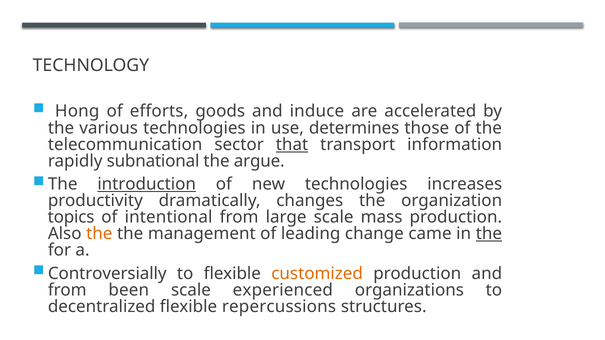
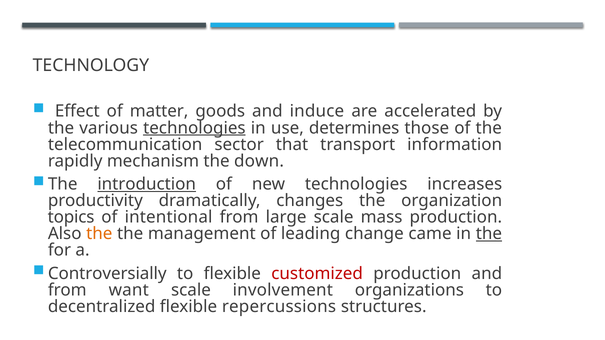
Hong: Hong -> Effect
efforts: efforts -> matter
technologies at (194, 128) underline: none -> present
that underline: present -> none
subnational: subnational -> mechanism
argue: argue -> down
customized colour: orange -> red
been: been -> want
experienced: experienced -> involvement
